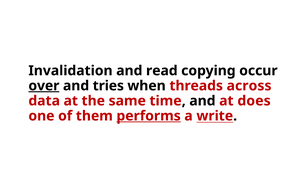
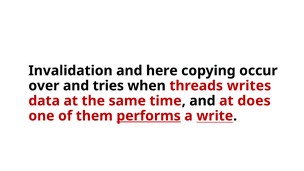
read: read -> here
over underline: present -> none
across: across -> writes
